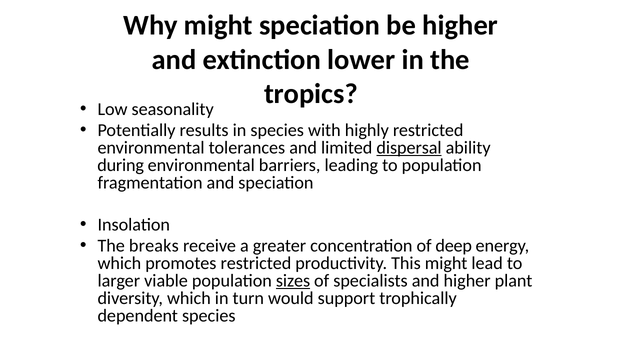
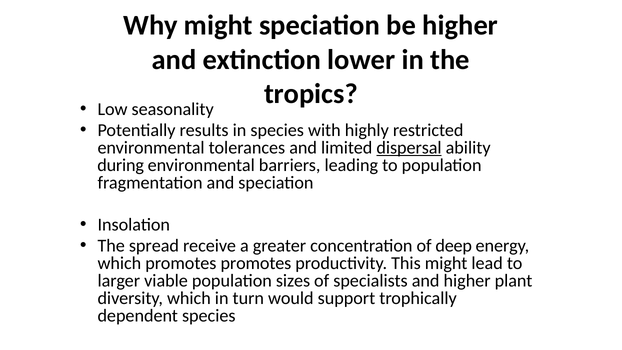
breaks: breaks -> spread
promotes restricted: restricted -> promotes
sizes underline: present -> none
